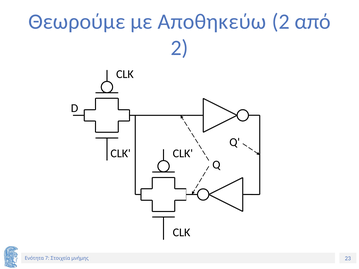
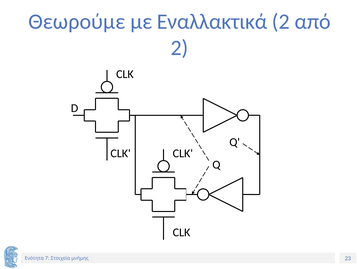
Αποθηκεύω: Αποθηκεύω -> Εναλλακτικά
